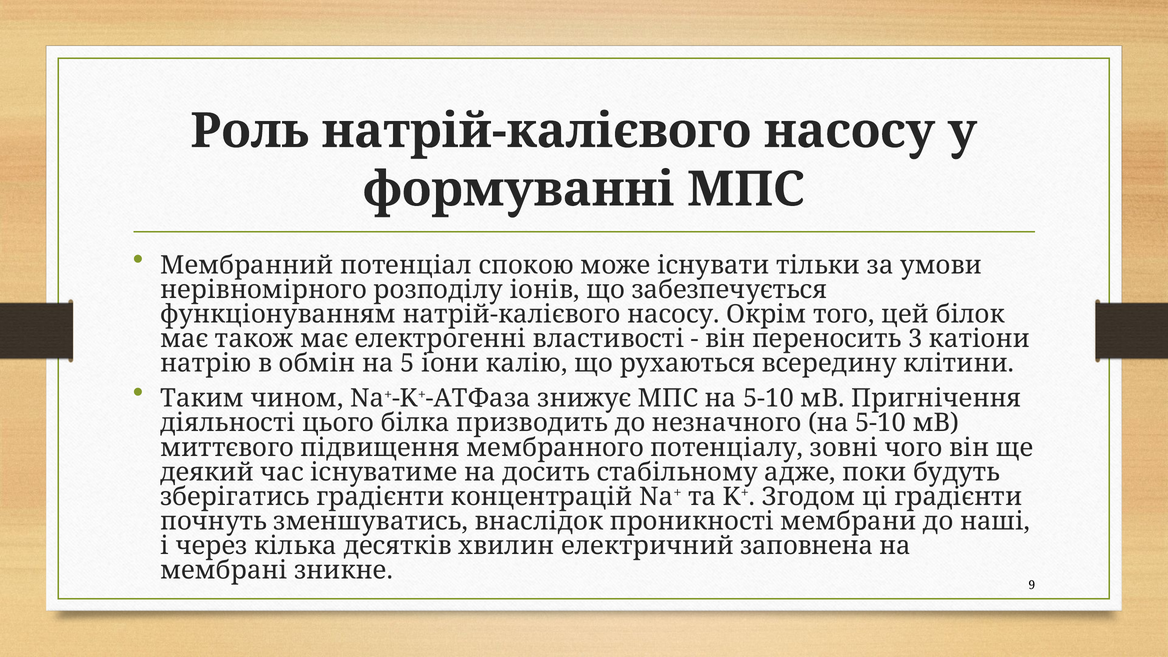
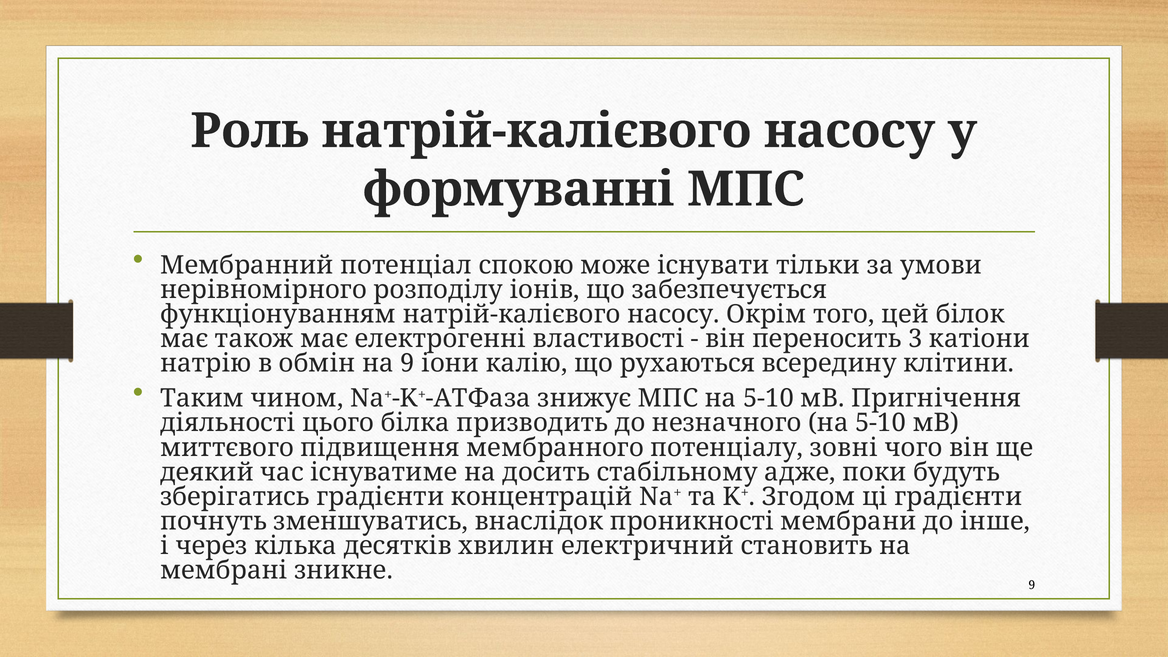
на 5: 5 -> 9
наші: наші -> інше
заповнена: заповнена -> становить
